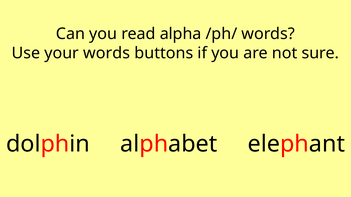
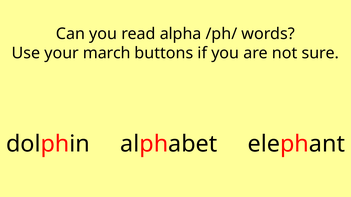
your words: words -> march
